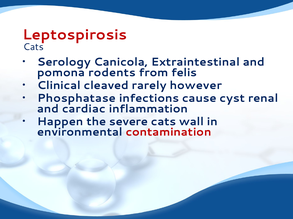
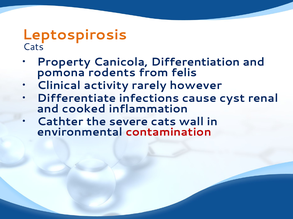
Leptospirosis colour: red -> orange
Serology: Serology -> Property
Extraintestinal: Extraintestinal -> Differentiation
cleaved: cleaved -> activity
Phosphatase: Phosphatase -> Differentiate
cardiac: cardiac -> cooked
Happen: Happen -> Cathter
